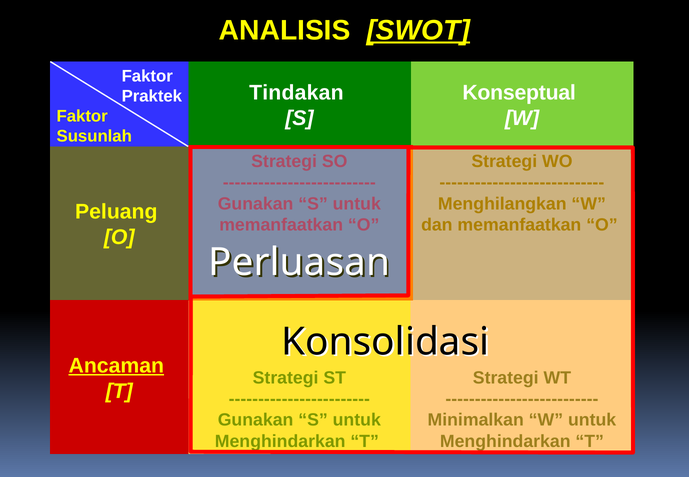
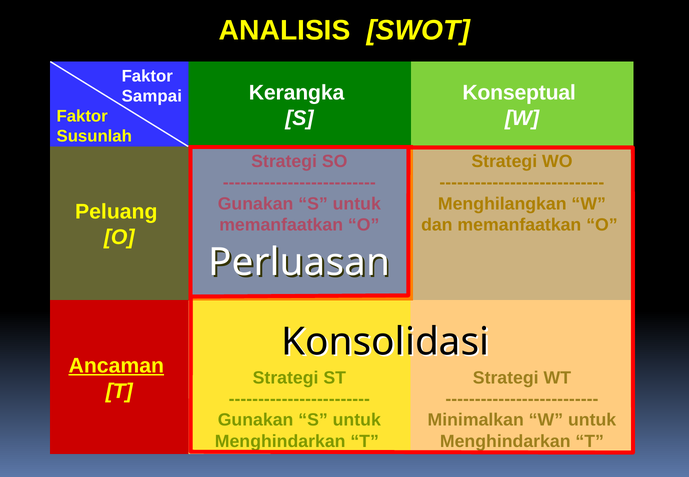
SWOT underline: present -> none
Tindakan: Tindakan -> Kerangka
Praktek: Praktek -> Sampai
